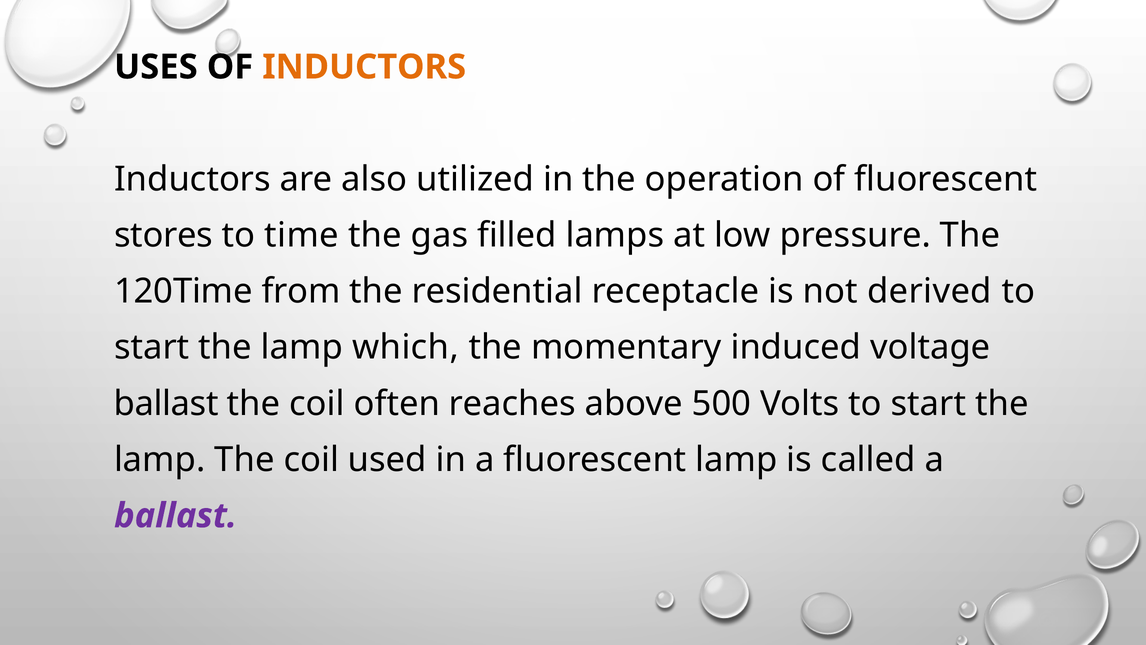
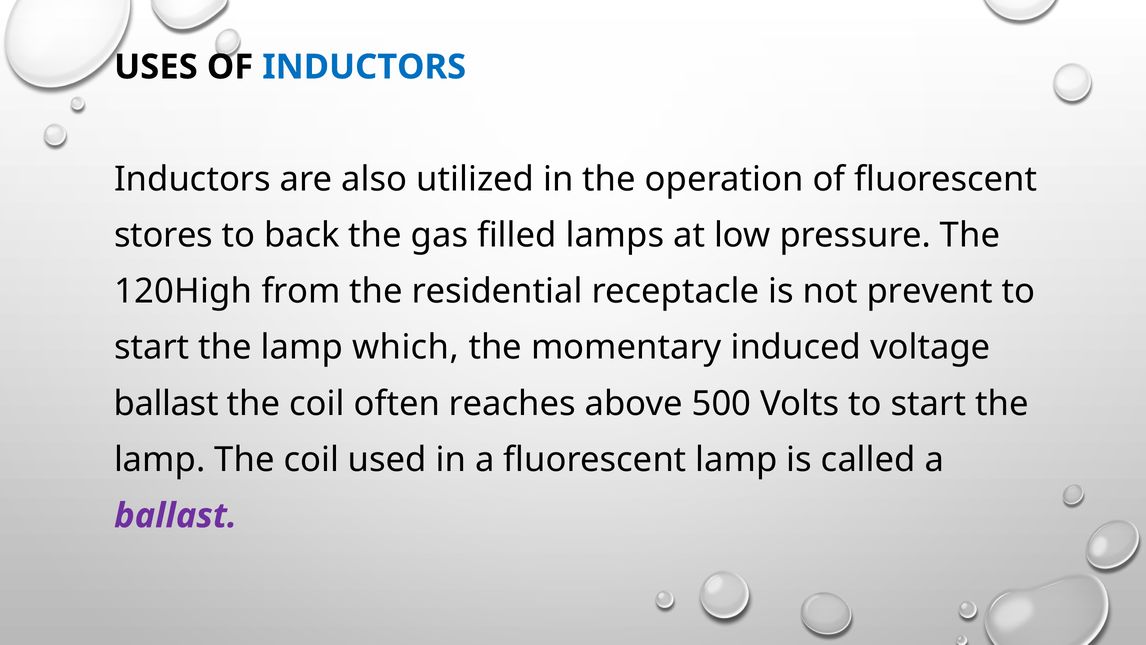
INDUCTORS at (364, 67) colour: orange -> blue
time: time -> back
120Time: 120Time -> 120High
derived: derived -> prevent
